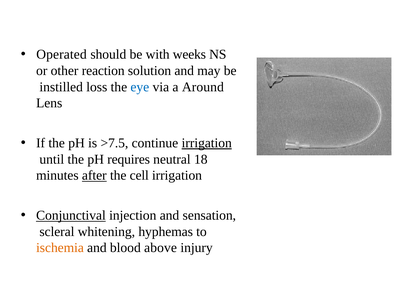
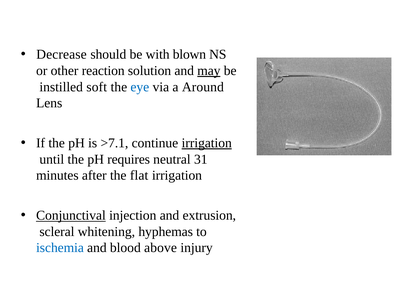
Operated: Operated -> Decrease
weeks: weeks -> blown
may underline: none -> present
loss: loss -> soft
>7.5: >7.5 -> >7.1
18: 18 -> 31
after underline: present -> none
cell: cell -> flat
sensation: sensation -> extrusion
ischemia colour: orange -> blue
